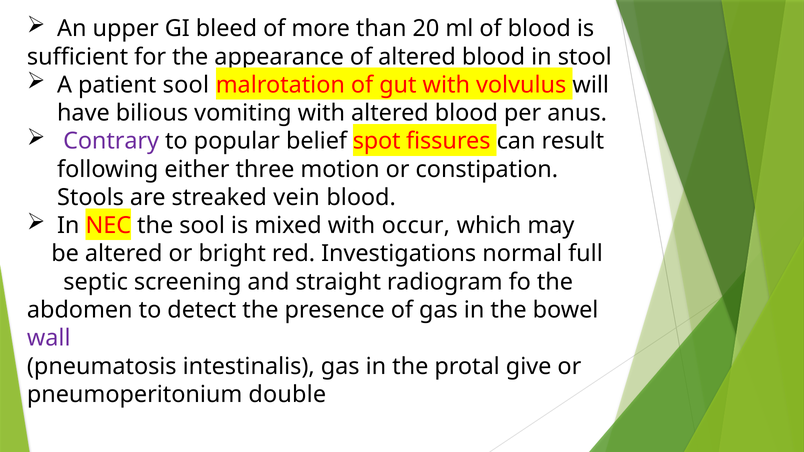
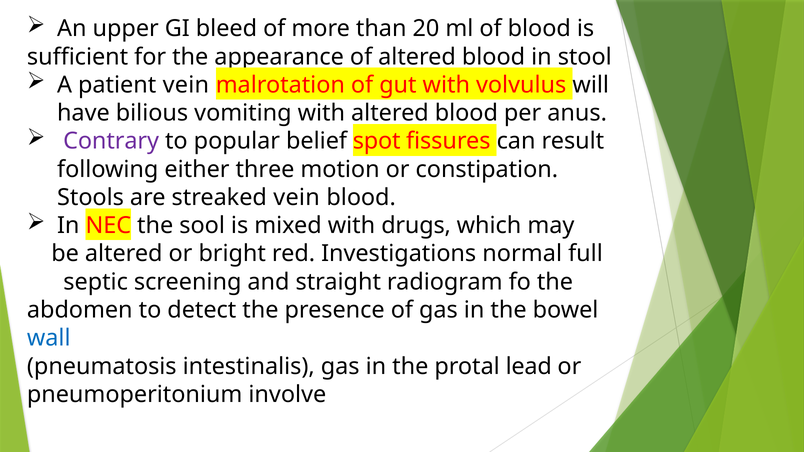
patient sool: sool -> vein
occur: occur -> drugs
wall colour: purple -> blue
give: give -> lead
double: double -> involve
